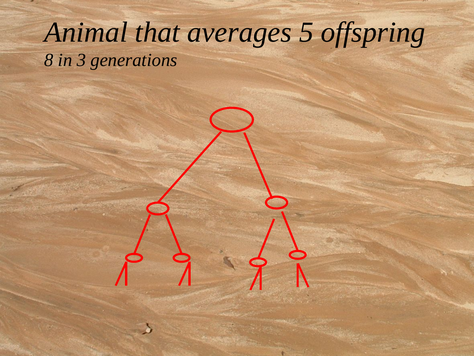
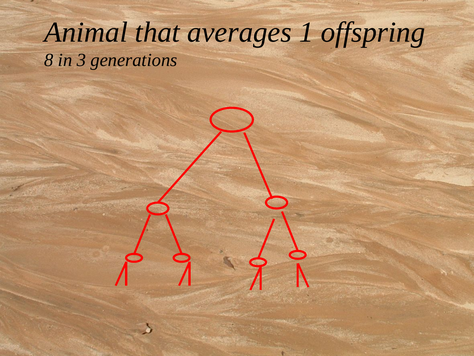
5: 5 -> 1
